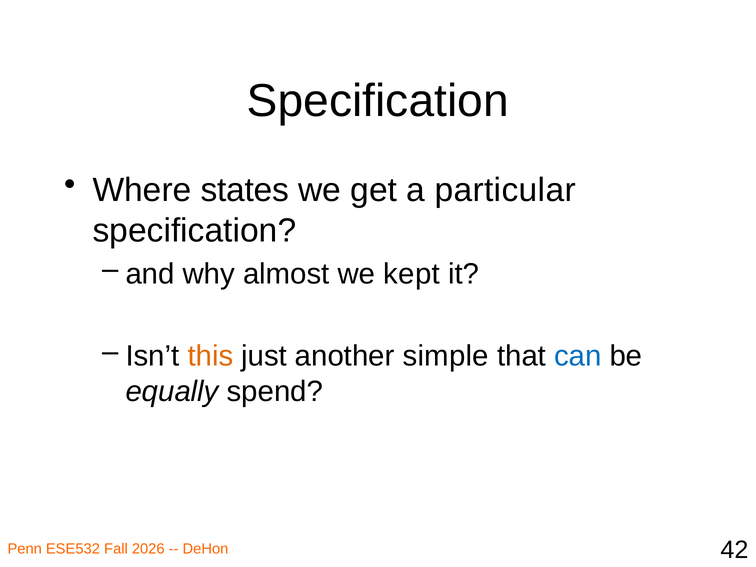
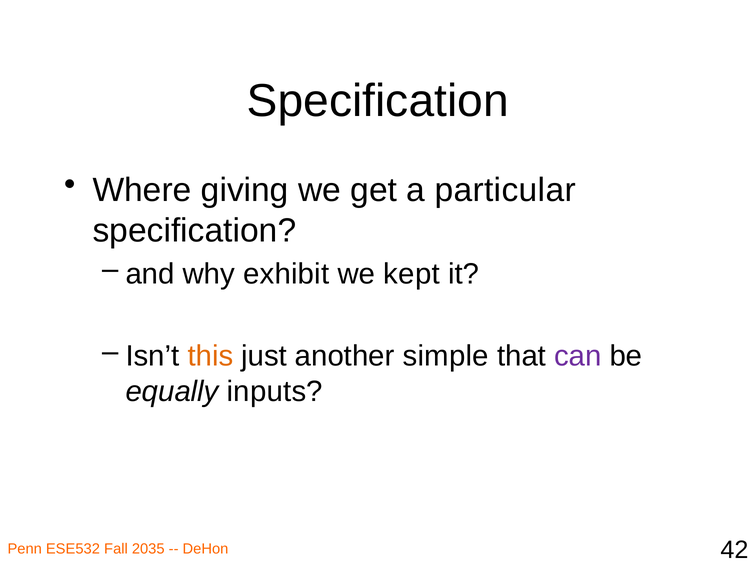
states: states -> giving
almost: almost -> exhibit
can colour: blue -> purple
spend: spend -> inputs
2026: 2026 -> 2035
